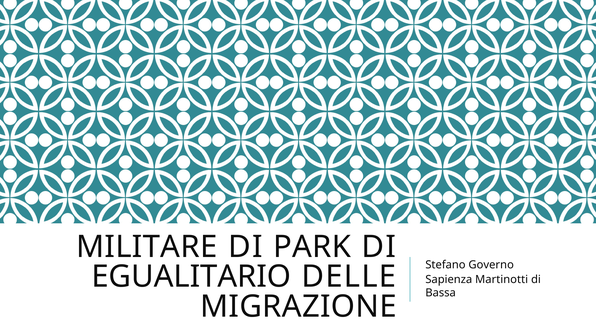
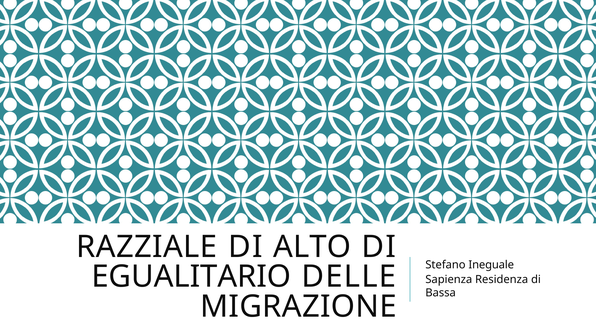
MILITARE: MILITARE -> RAZZIALE
PARK: PARK -> ALTO
Governo: Governo -> Ineguale
Martinotti: Martinotti -> Residenza
